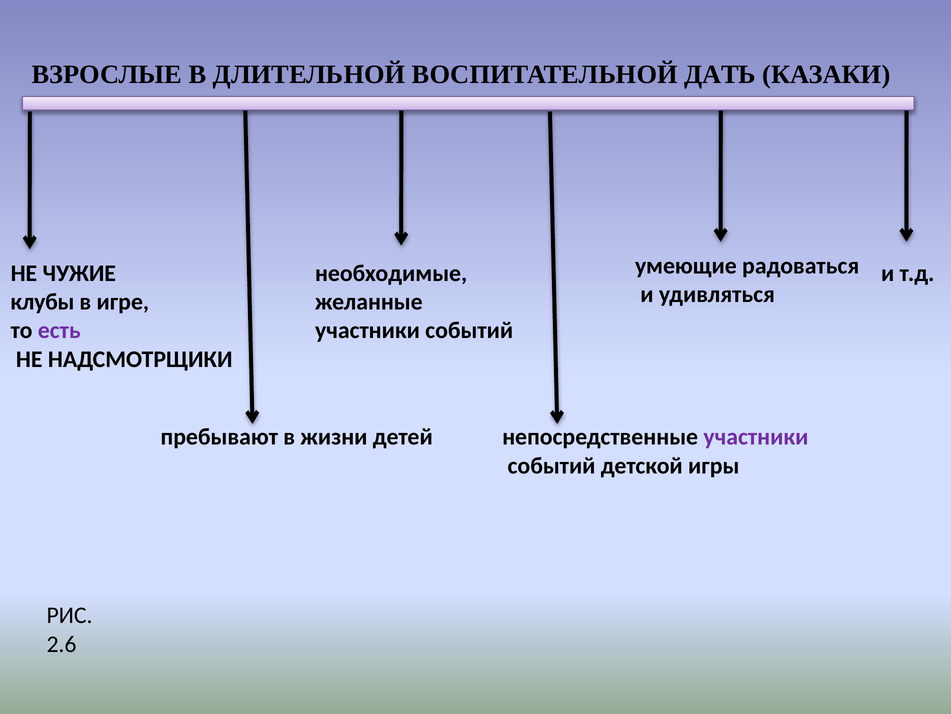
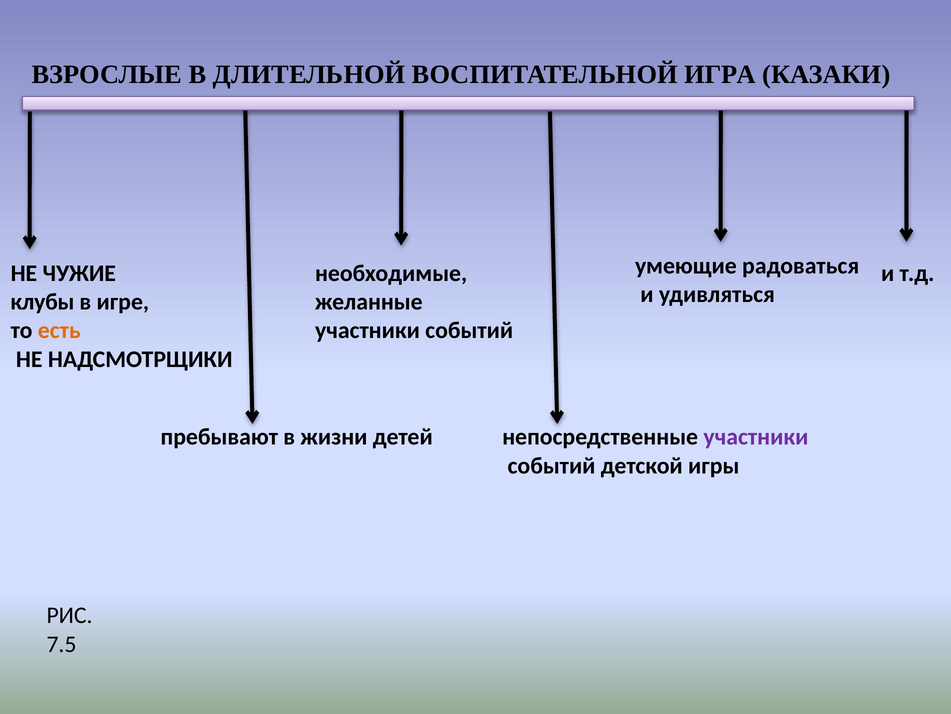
ДАТЬ: ДАТЬ -> ИГРА
есть colour: purple -> orange
2.6: 2.6 -> 7.5
